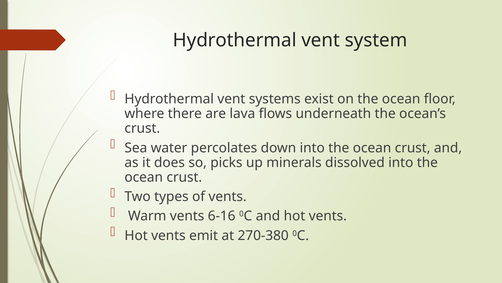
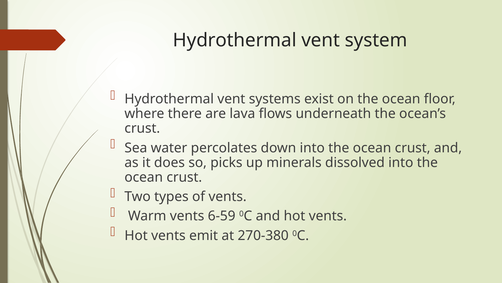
6-16: 6-16 -> 6-59
